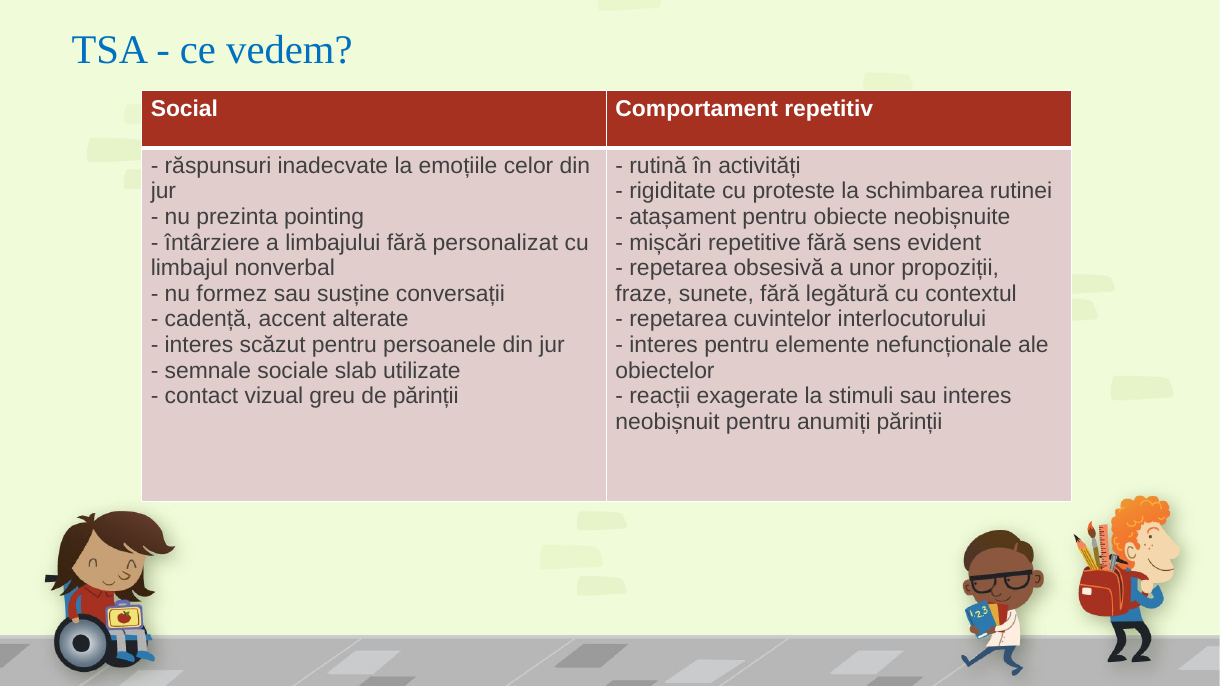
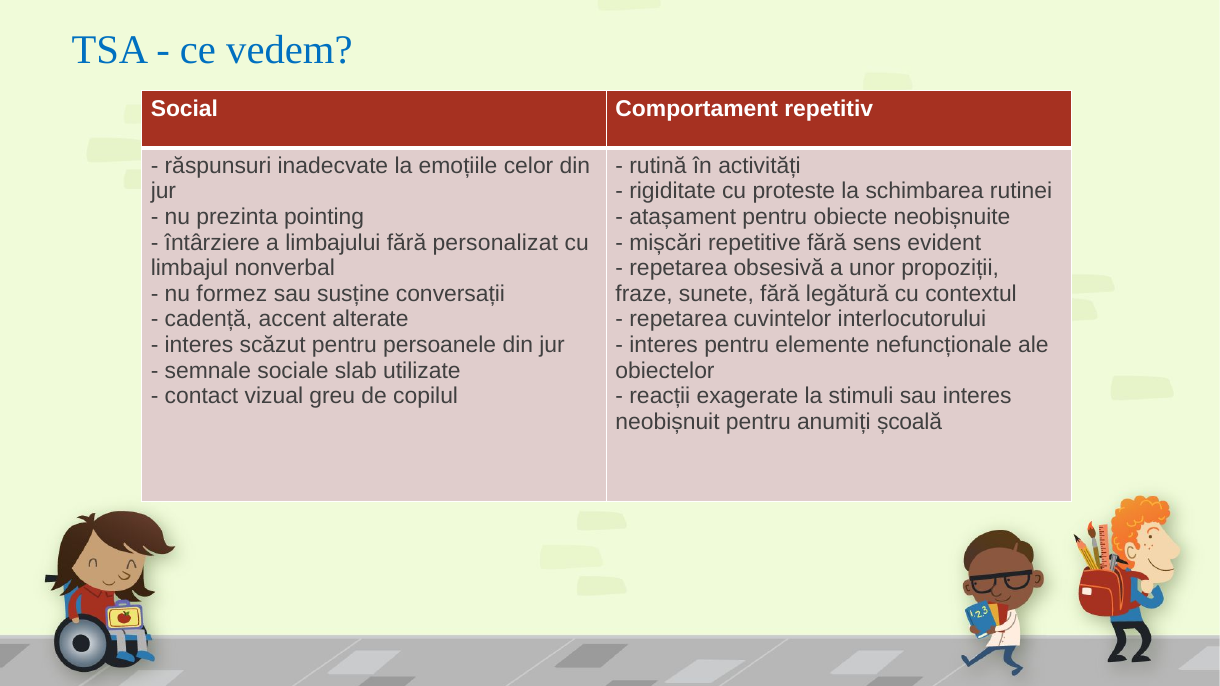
de părinții: părinții -> copilul
anumiți părinții: părinții -> școală
